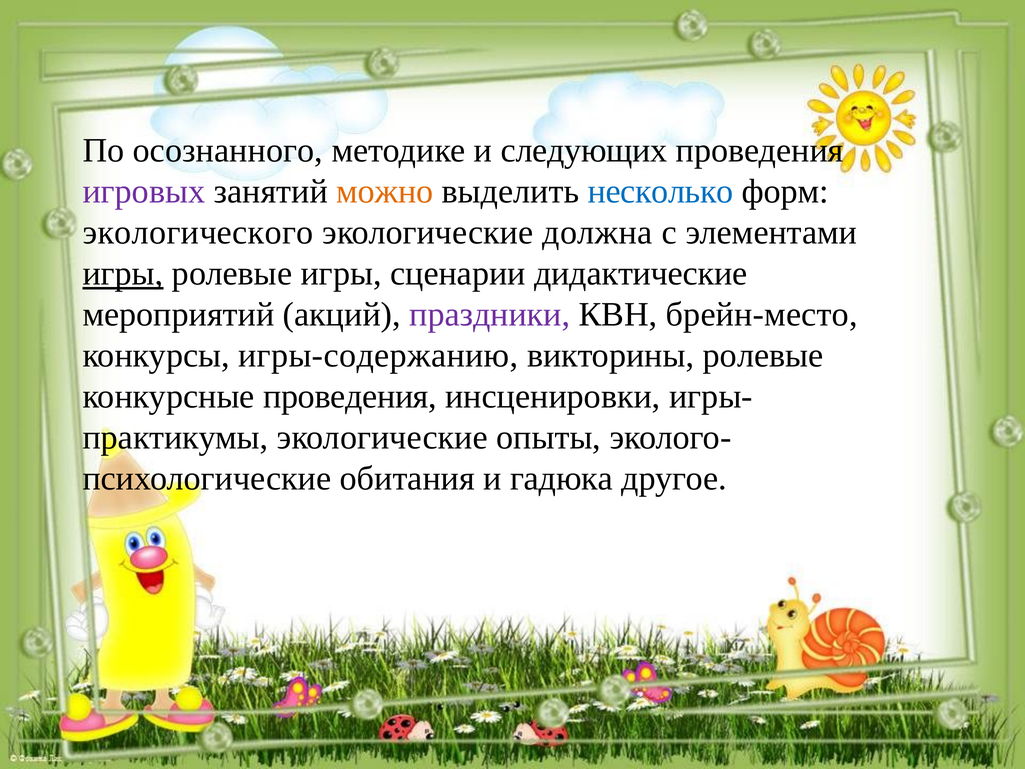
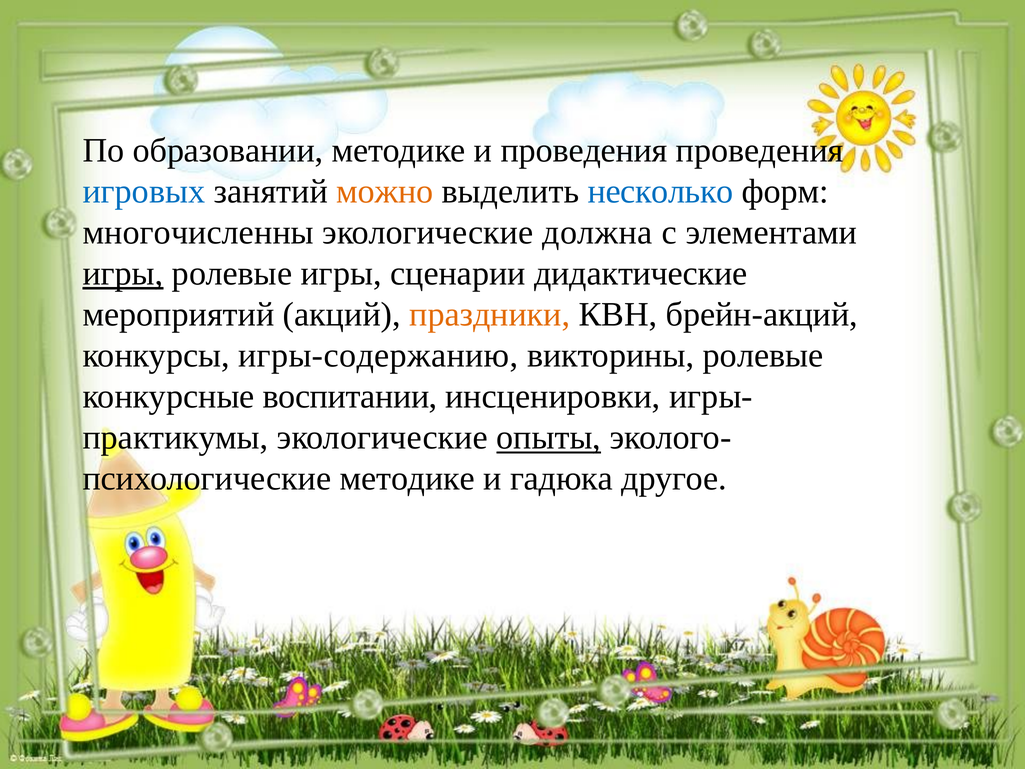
осознанного: осознанного -> образовании
и следующих: следующих -> проведения
игровых colour: purple -> blue
экологического: экологического -> многочисленны
праздники colour: purple -> orange
брейн-место: брейн-место -> брейн-акций
конкурсные проведения: проведения -> воспитании
опыты underline: none -> present
обитания at (407, 478): обитания -> методике
